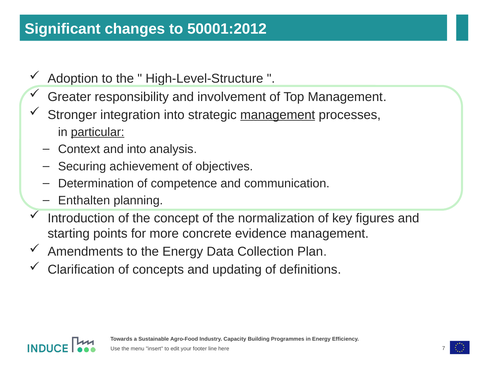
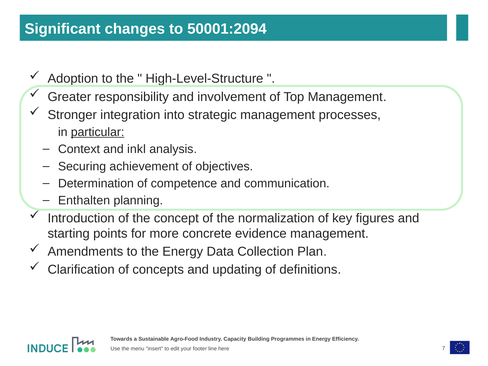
50001:2012: 50001:2012 -> 50001:2094
management at (278, 115) underline: present -> none
and into: into -> inkl
